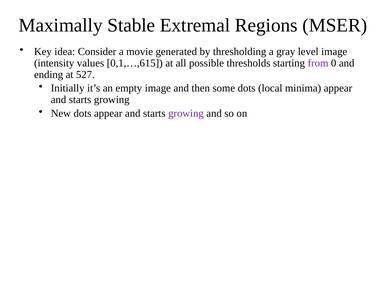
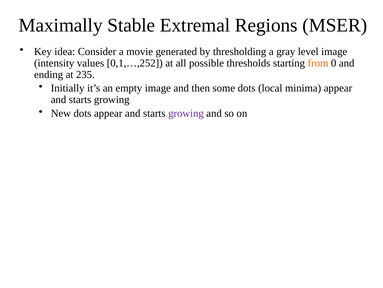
0,1,…,615: 0,1,…,615 -> 0,1,…,252
from colour: purple -> orange
527: 527 -> 235
